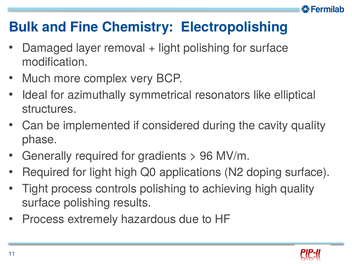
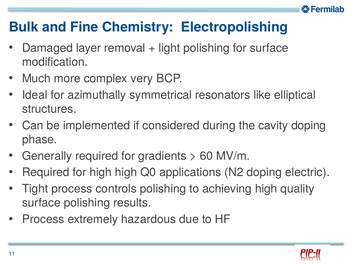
cavity quality: quality -> doping
96: 96 -> 60
for light: light -> high
doping surface: surface -> electric
